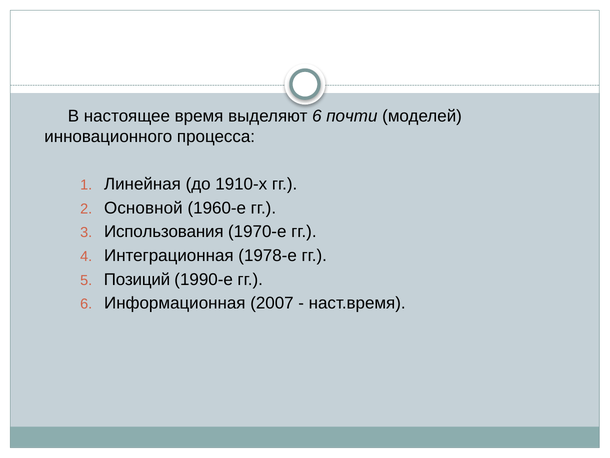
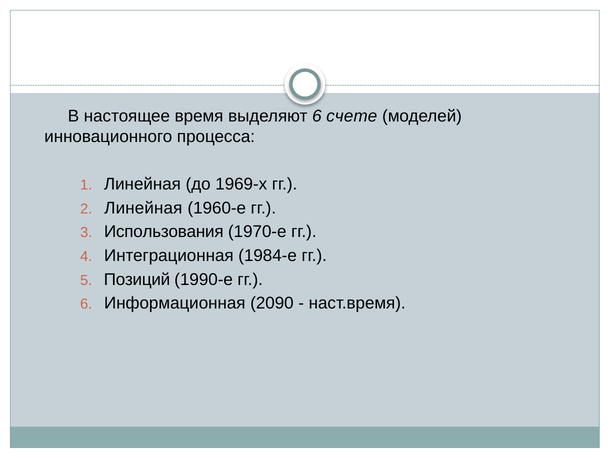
почти: почти -> счете
1910-х: 1910-х -> 1969-х
Основной at (143, 208): Основной -> Линейная
1978-е: 1978-е -> 1984-е
2007: 2007 -> 2090
